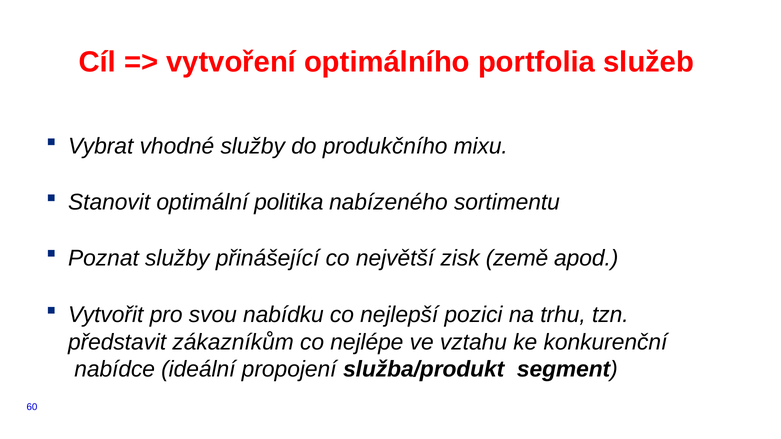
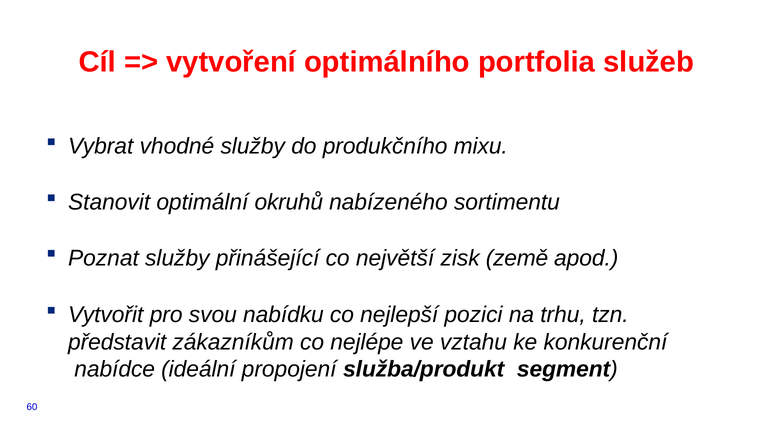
politika: politika -> okruhů
